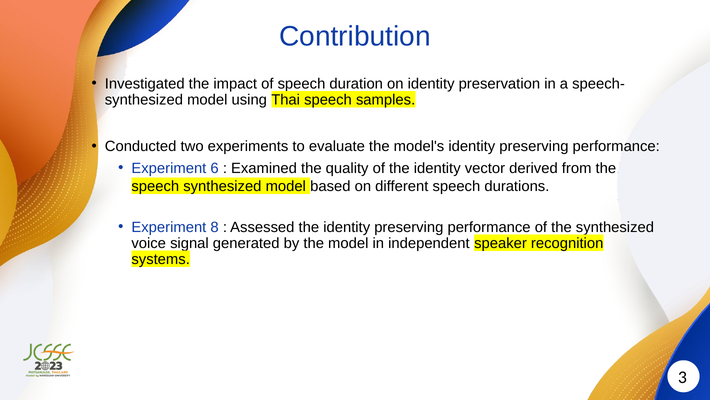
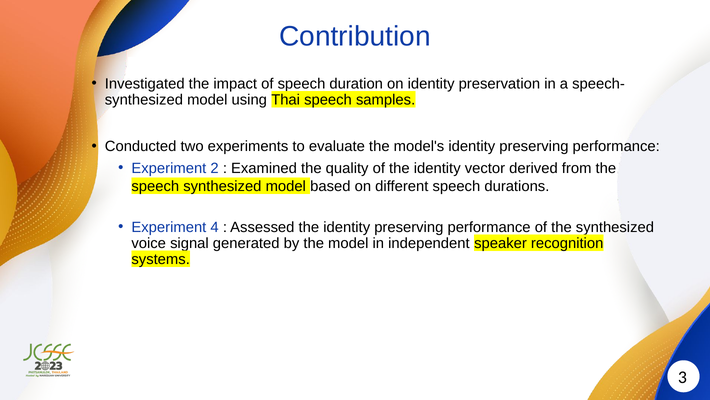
6: 6 -> 2
8: 8 -> 4
